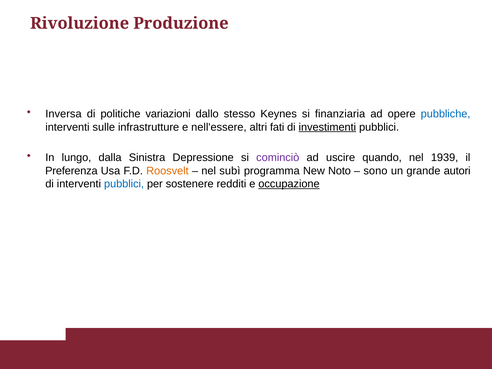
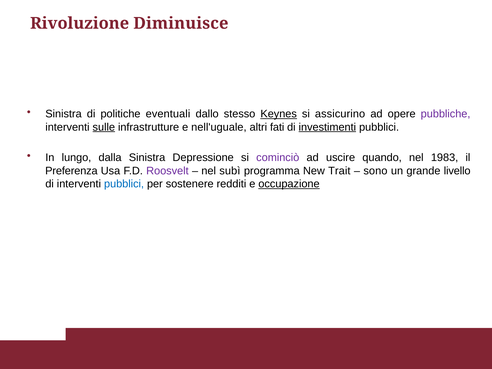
Produzione: Produzione -> Diminuisce
Inversa at (63, 114): Inversa -> Sinistra
variazioni: variazioni -> eventuali
Keynes underline: none -> present
finanziaria: finanziaria -> assicurino
pubbliche colour: blue -> purple
sulle underline: none -> present
nell'essere: nell'essere -> nell'uguale
1939: 1939 -> 1983
Roosvelt colour: orange -> purple
Noto: Noto -> Trait
autori: autori -> livello
